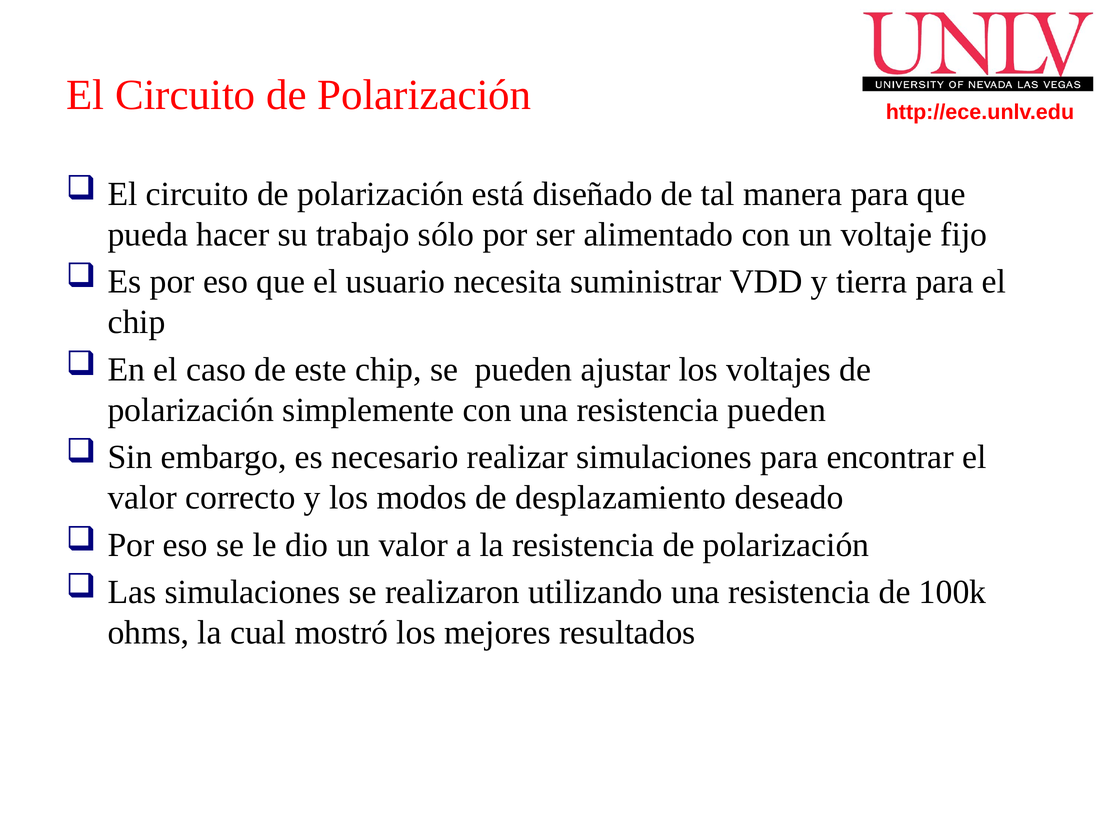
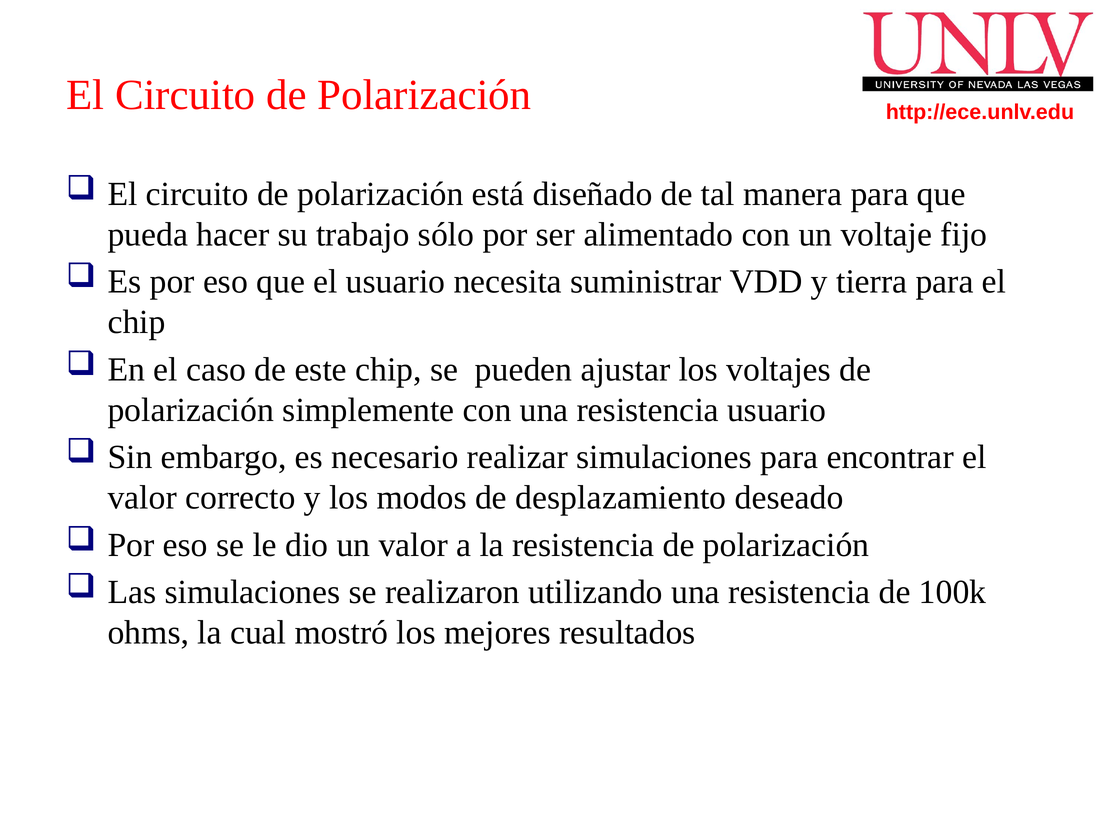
resistencia pueden: pueden -> usuario
